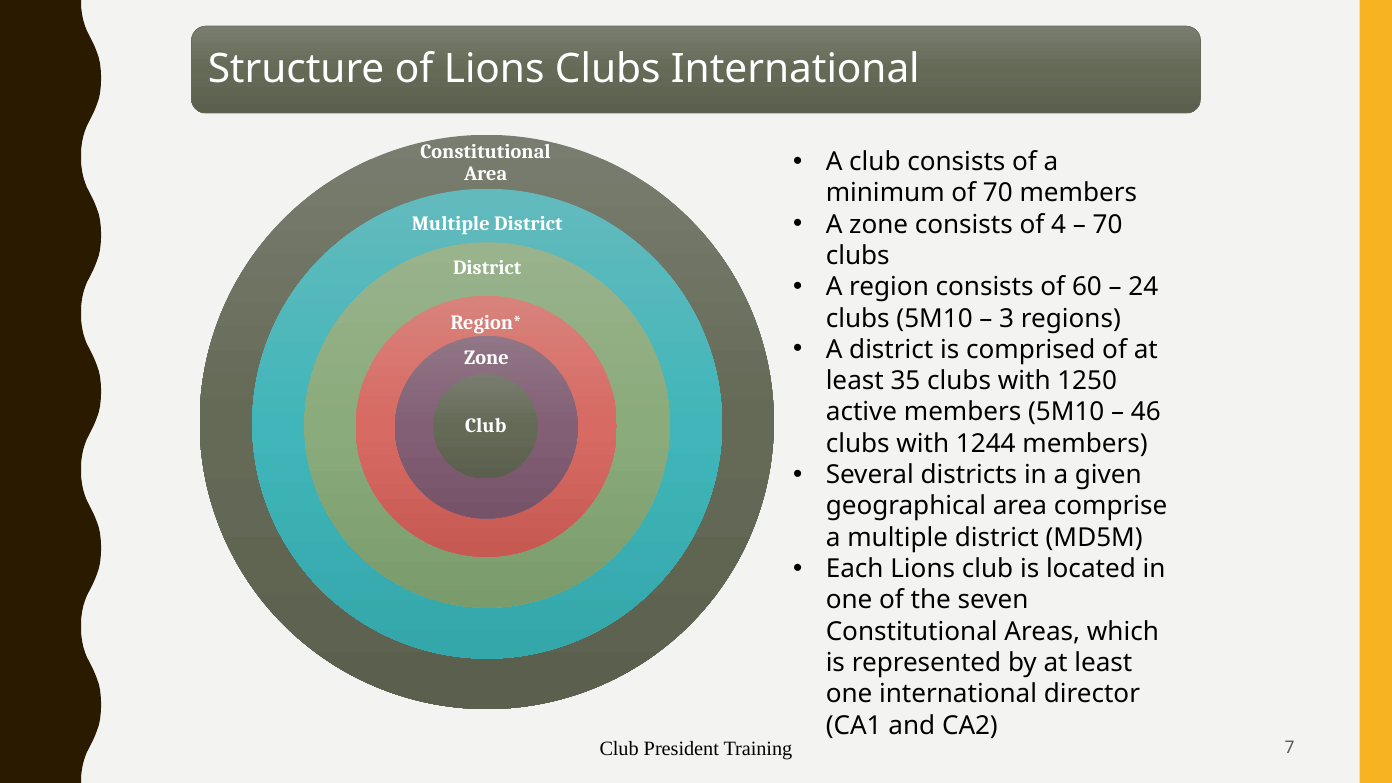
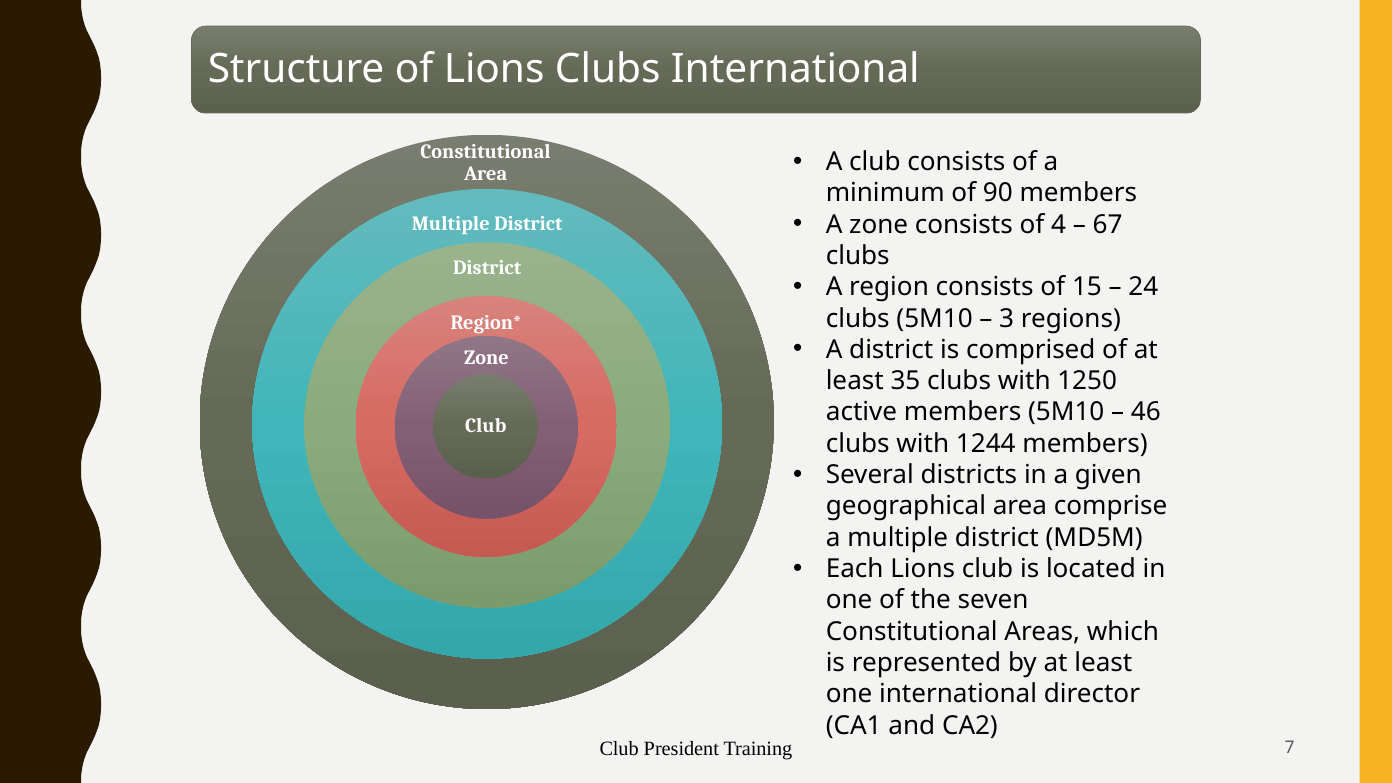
of 70: 70 -> 90
70 at (1108, 224): 70 -> 67
60: 60 -> 15
